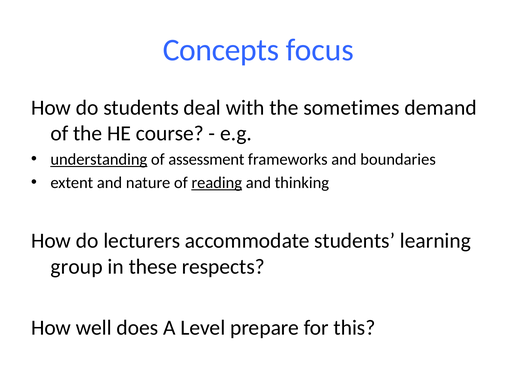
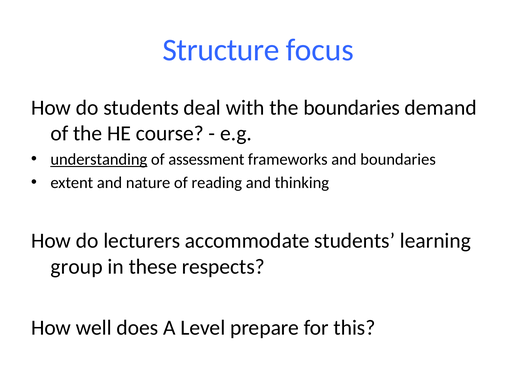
Concepts: Concepts -> Structure
the sometimes: sometimes -> boundaries
reading underline: present -> none
